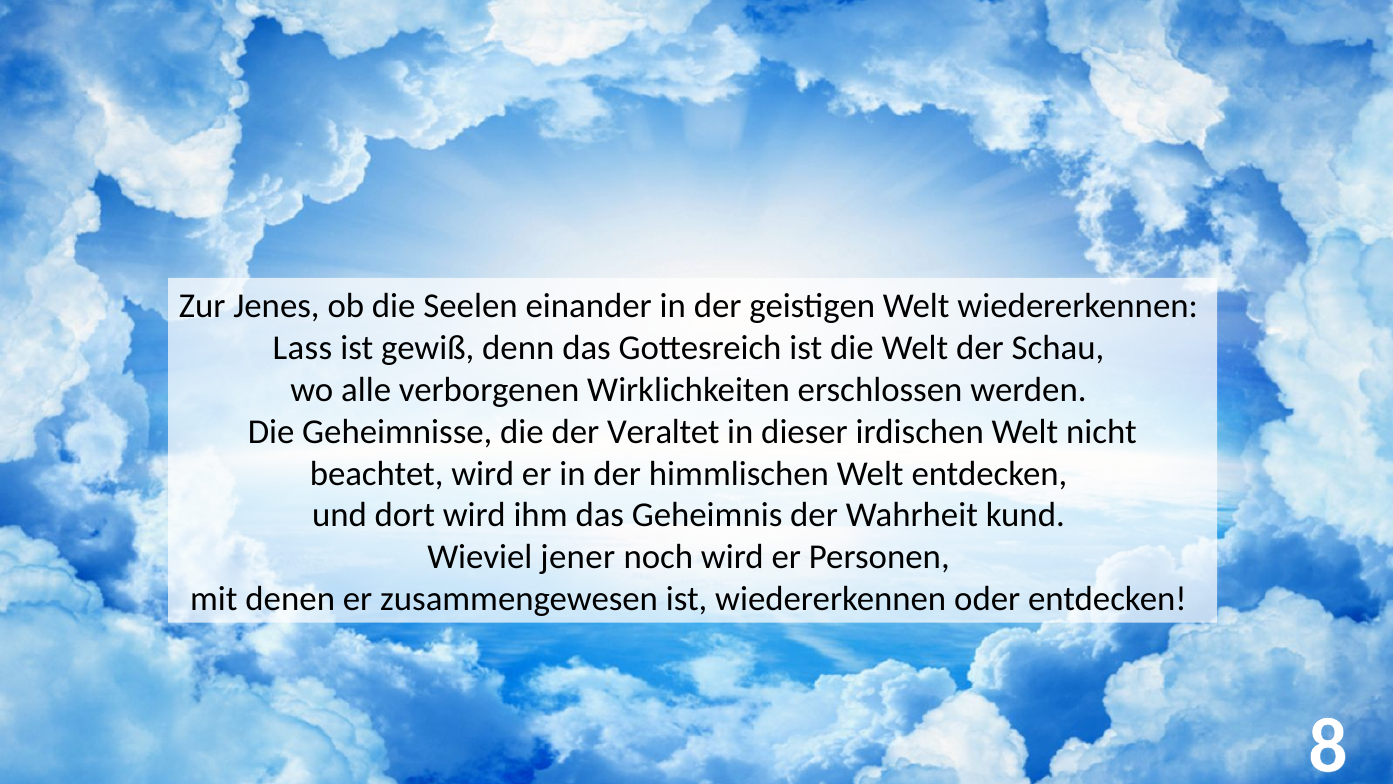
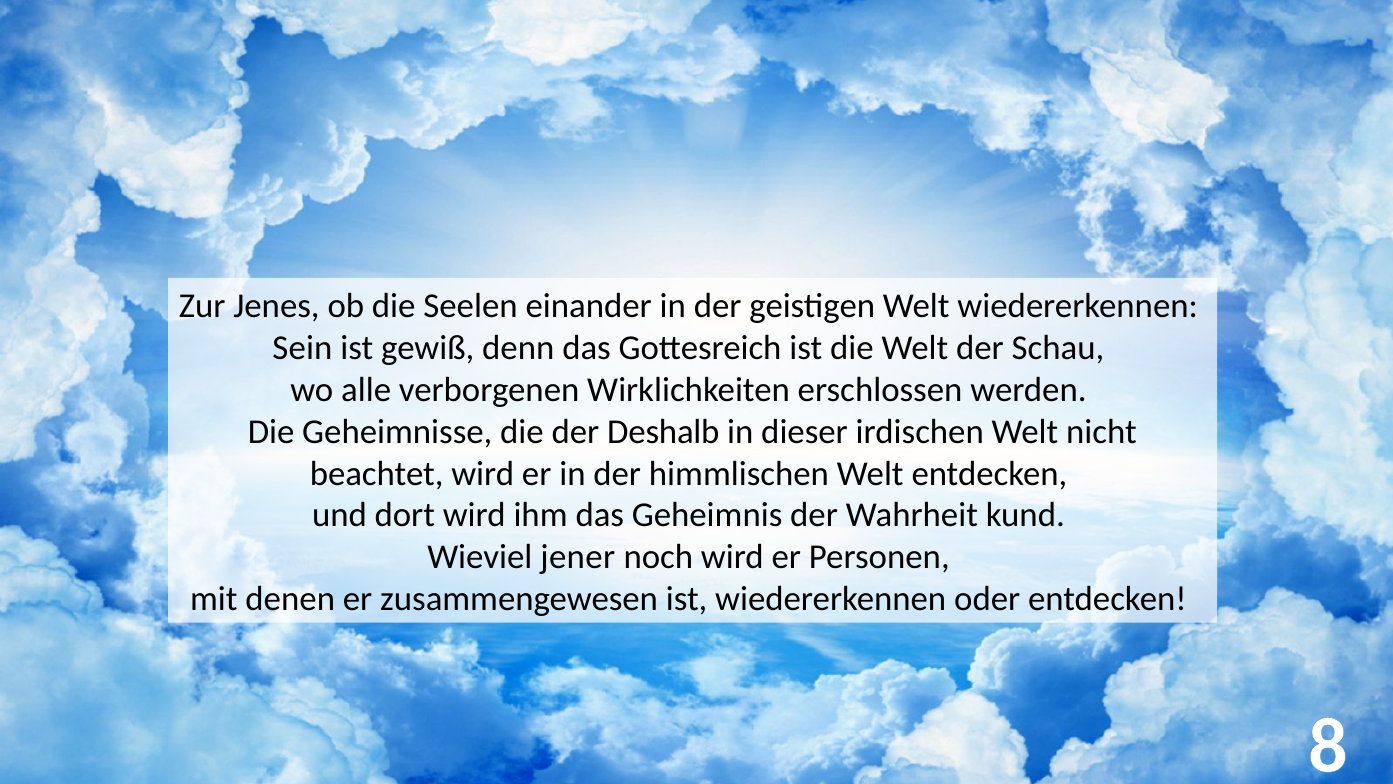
Lass: Lass -> Sein
Veraltet: Veraltet -> Deshalb
